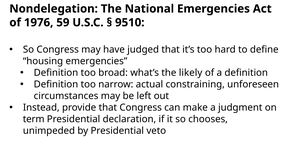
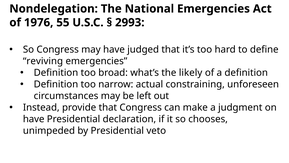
59: 59 -> 55
9510: 9510 -> 2993
housing: housing -> reviving
term at (34, 119): term -> have
